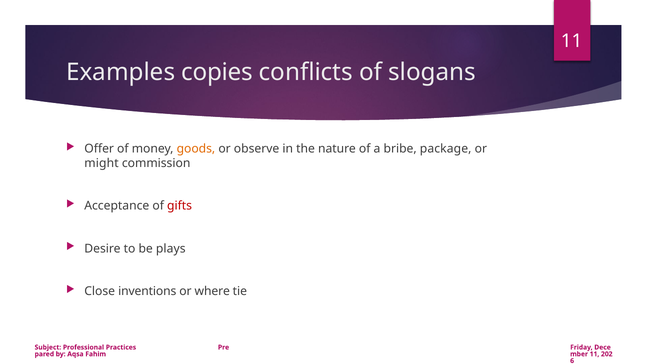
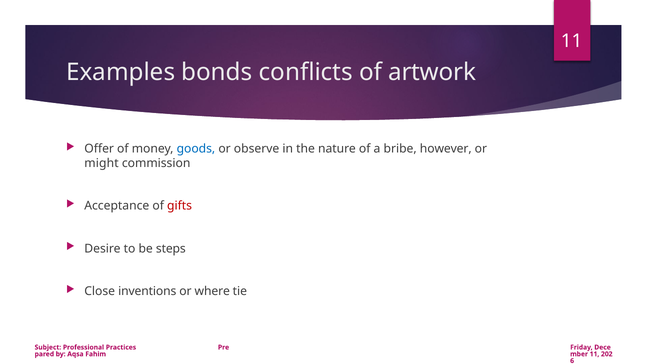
copies: copies -> bonds
slogans: slogans -> artwork
goods colour: orange -> blue
package: package -> however
plays: plays -> steps
